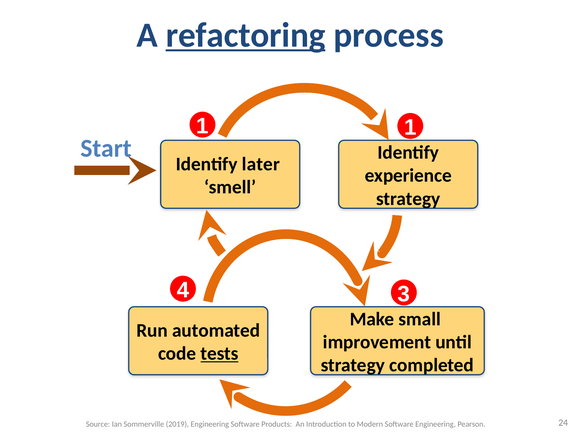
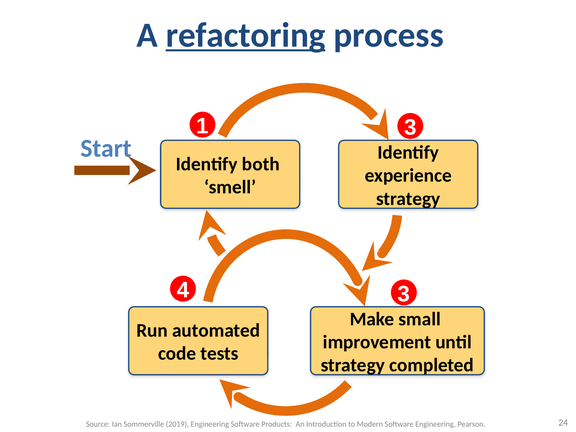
1 1: 1 -> 3
later: later -> both
tests underline: present -> none
